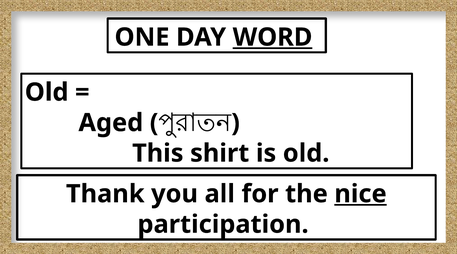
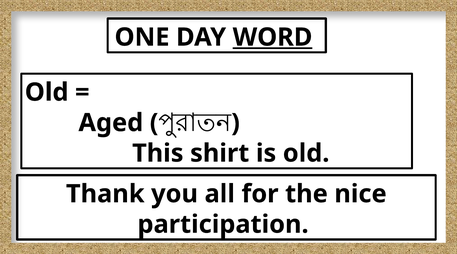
nice underline: present -> none
